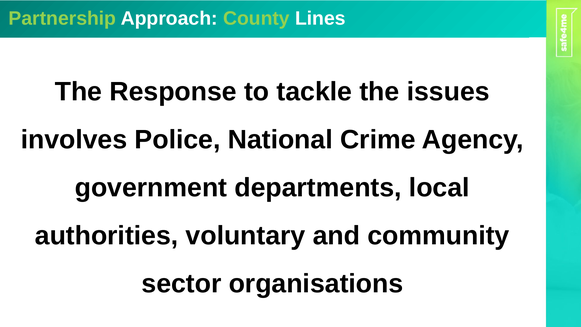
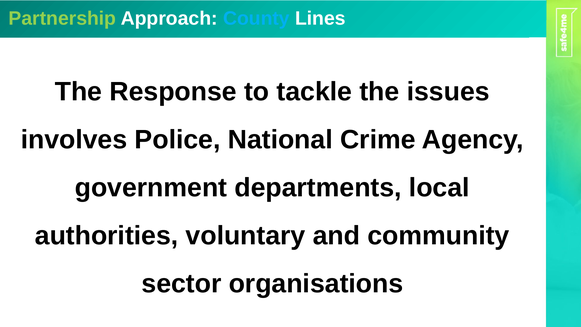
County colour: light green -> light blue
